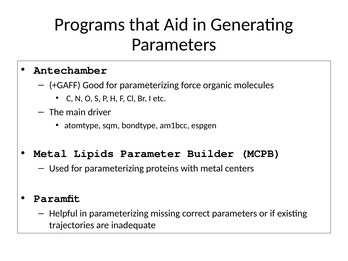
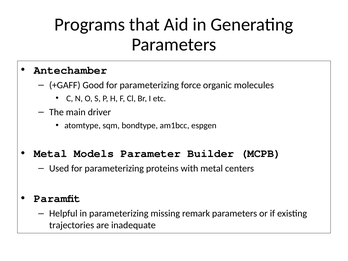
Lipids: Lipids -> Models
correct: correct -> remark
